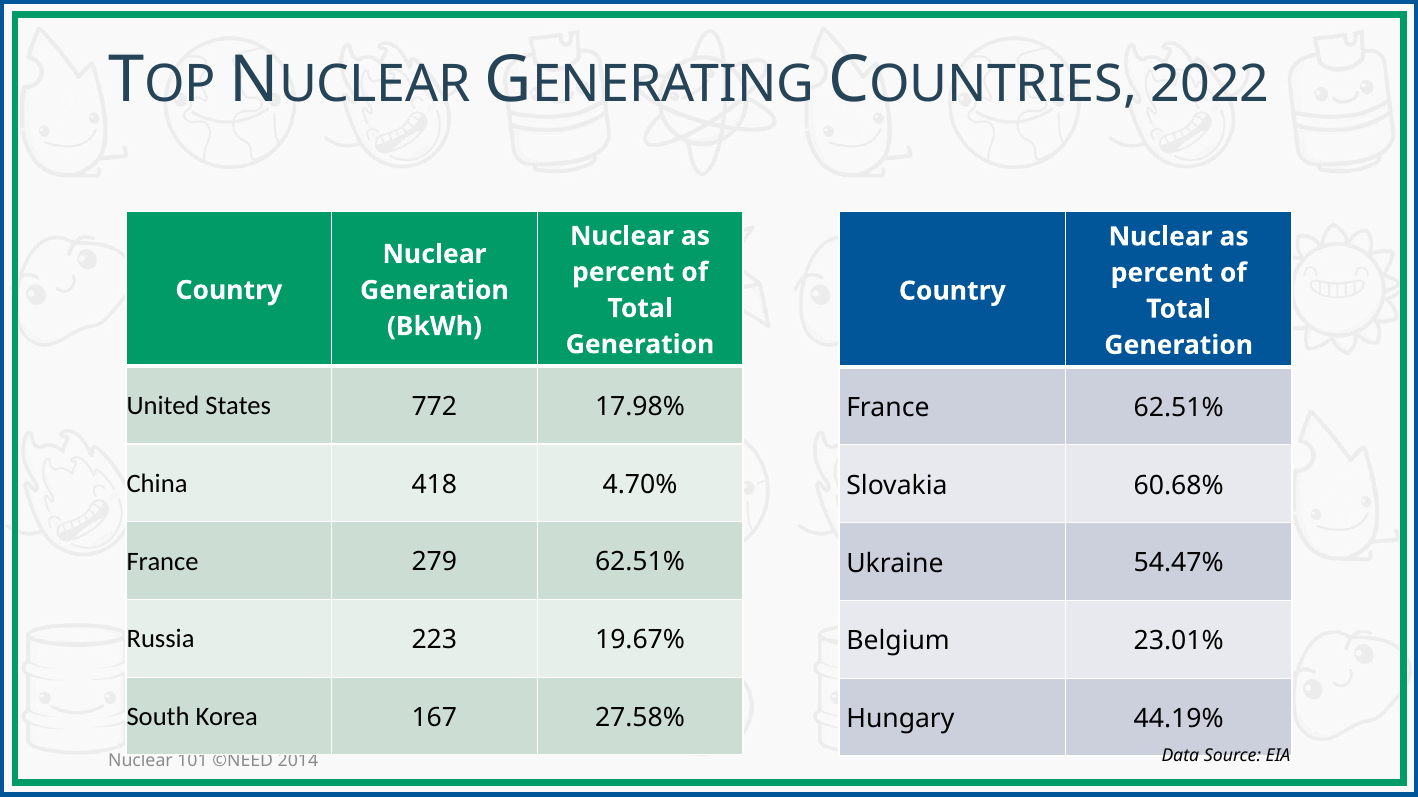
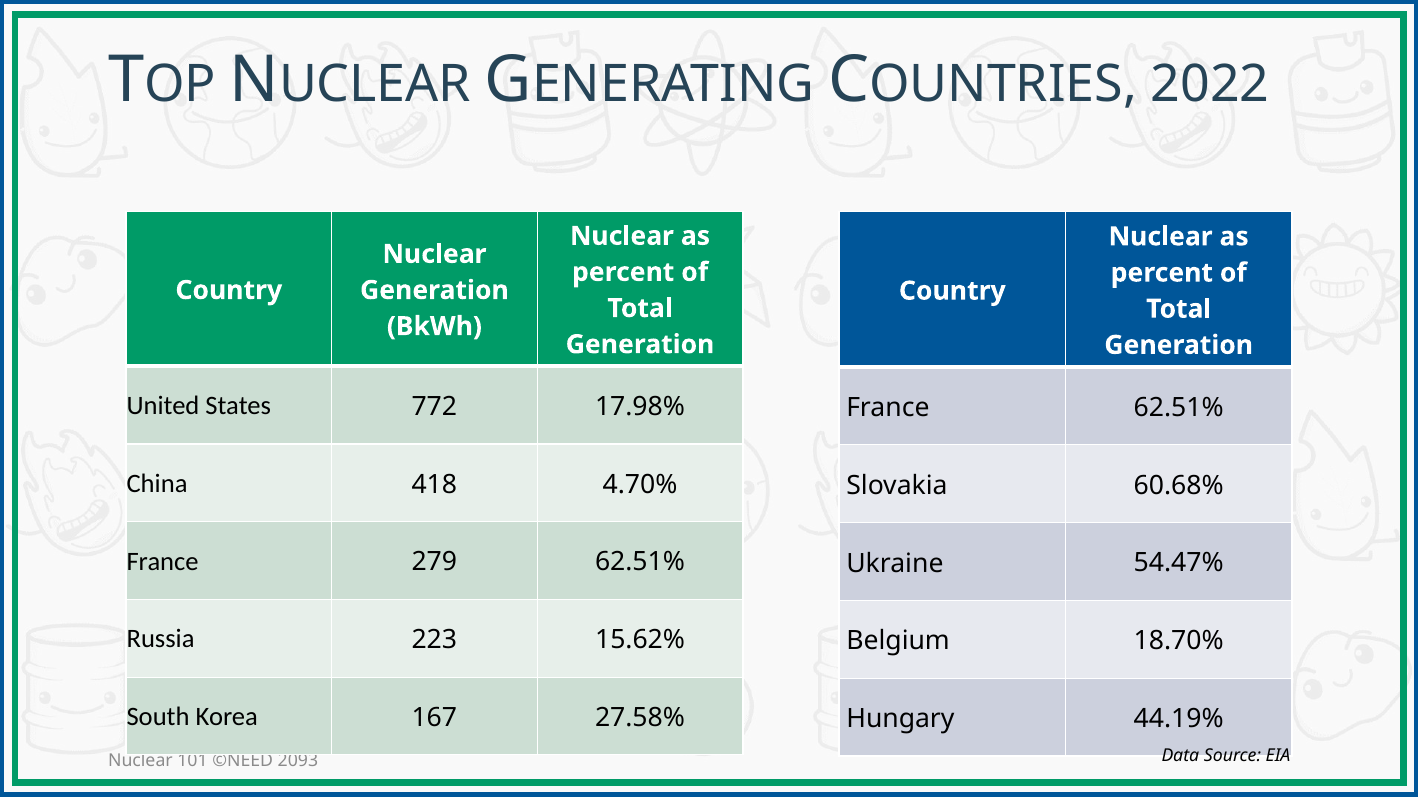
19.67%: 19.67% -> 15.62%
23.01%: 23.01% -> 18.70%
2014: 2014 -> 2093
